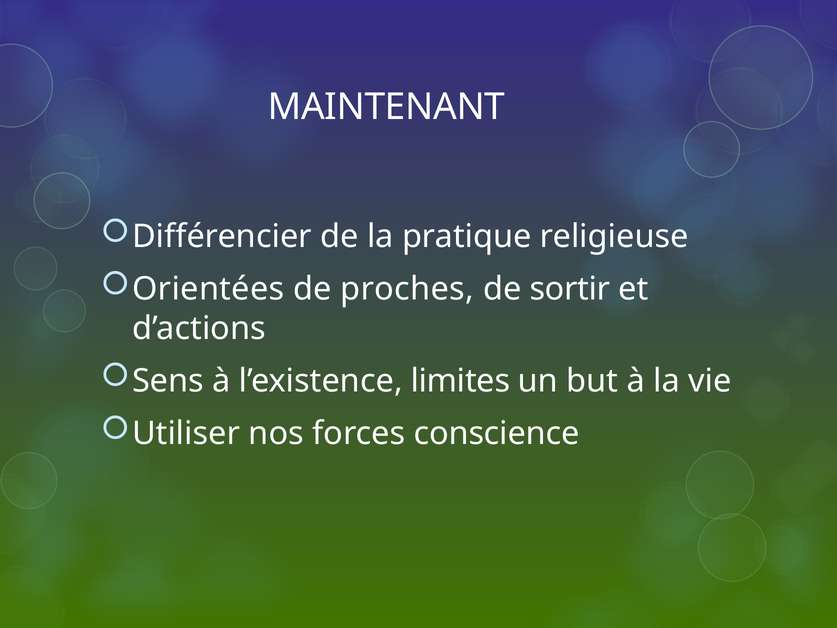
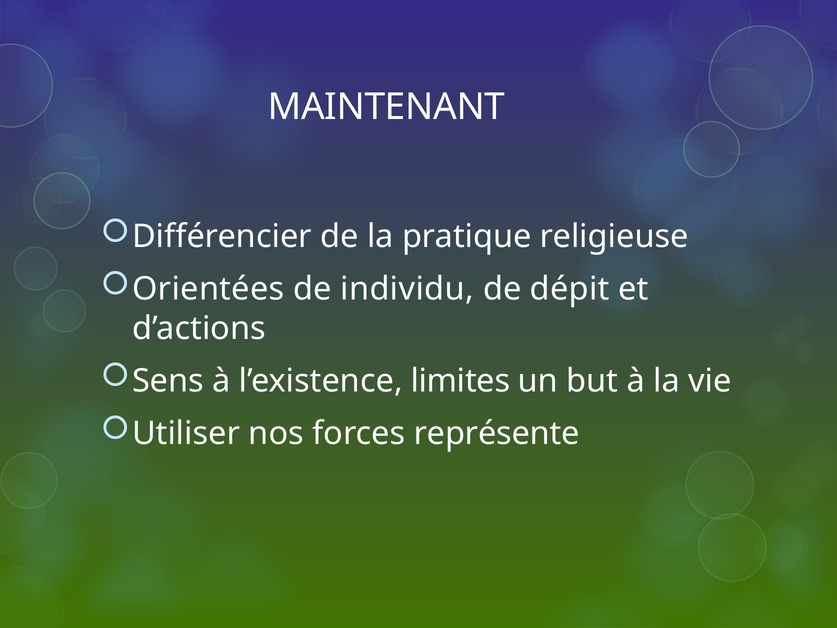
proches: proches -> individu
sortir: sortir -> dépit
conscience: conscience -> représente
